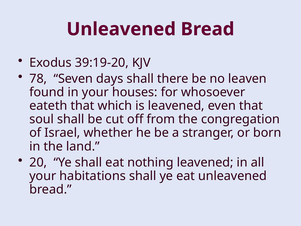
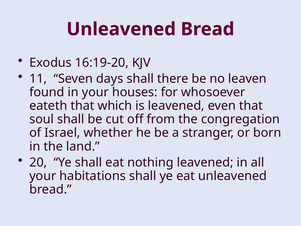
39:19-20: 39:19-20 -> 16:19-20
78: 78 -> 11
